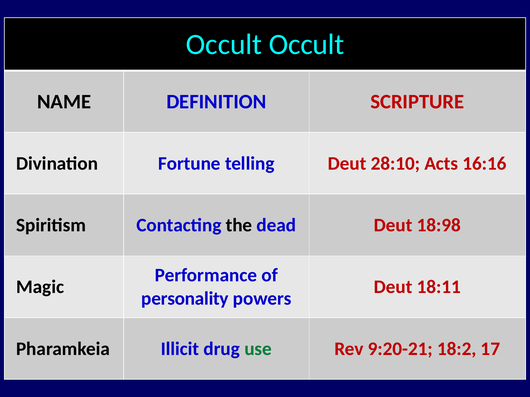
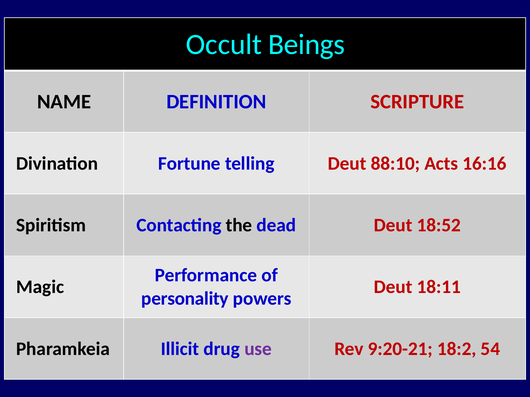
Occult Occult: Occult -> Beings
28:10: 28:10 -> 88:10
18:98: 18:98 -> 18:52
use colour: green -> purple
17: 17 -> 54
